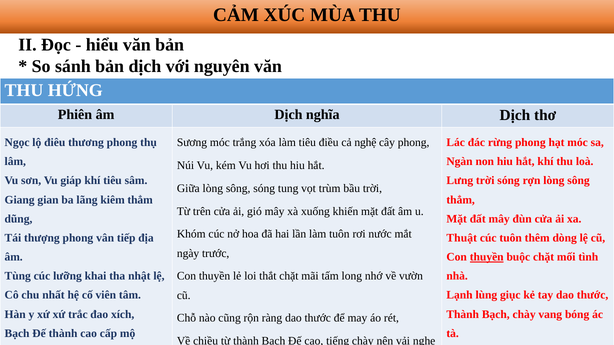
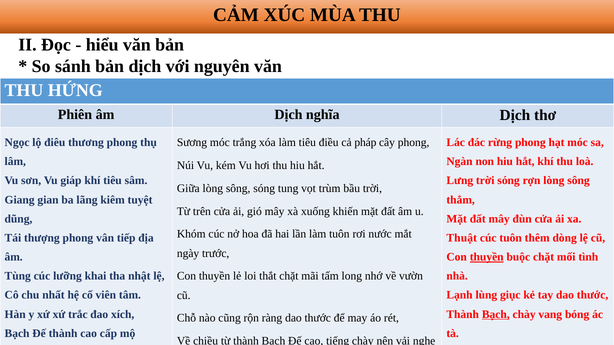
nghệ: nghệ -> pháp
kiêm thẳm: thẳm -> tuyệt
Bạch at (496, 315) underline: none -> present
